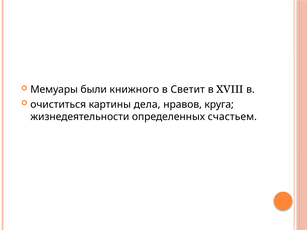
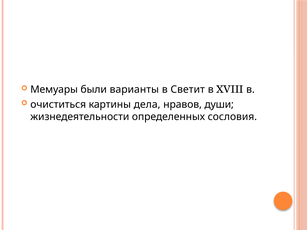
книжного: книжного -> варианты
круга: круга -> души
счастьем: счастьем -> сословия
